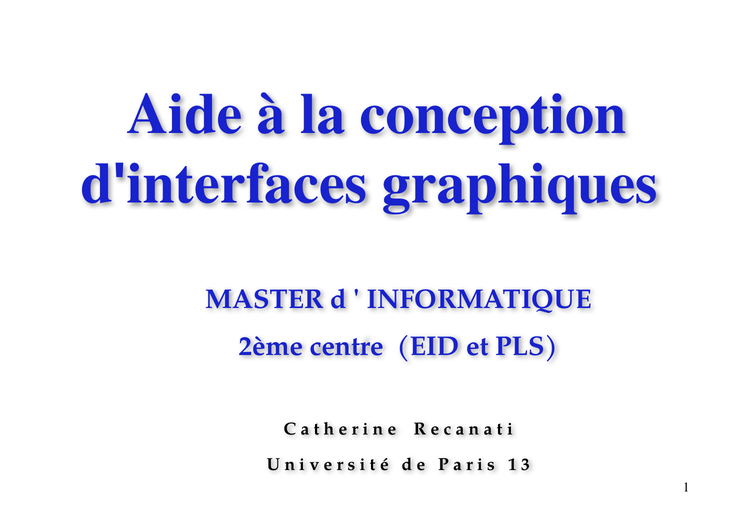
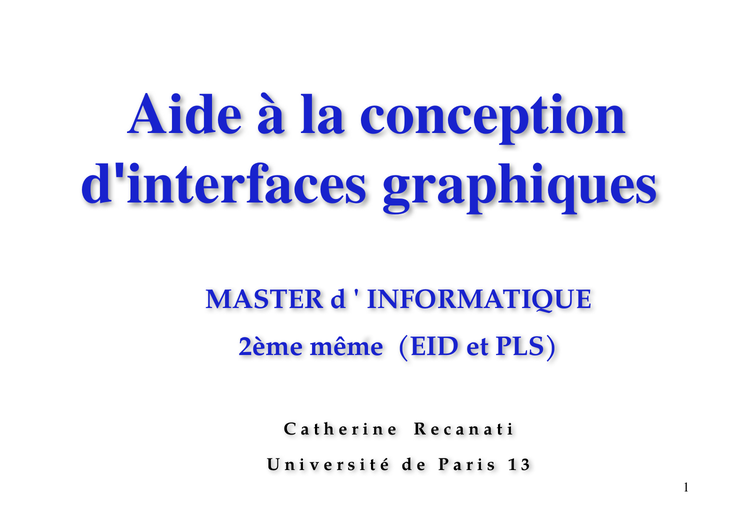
centre: centre -> même
